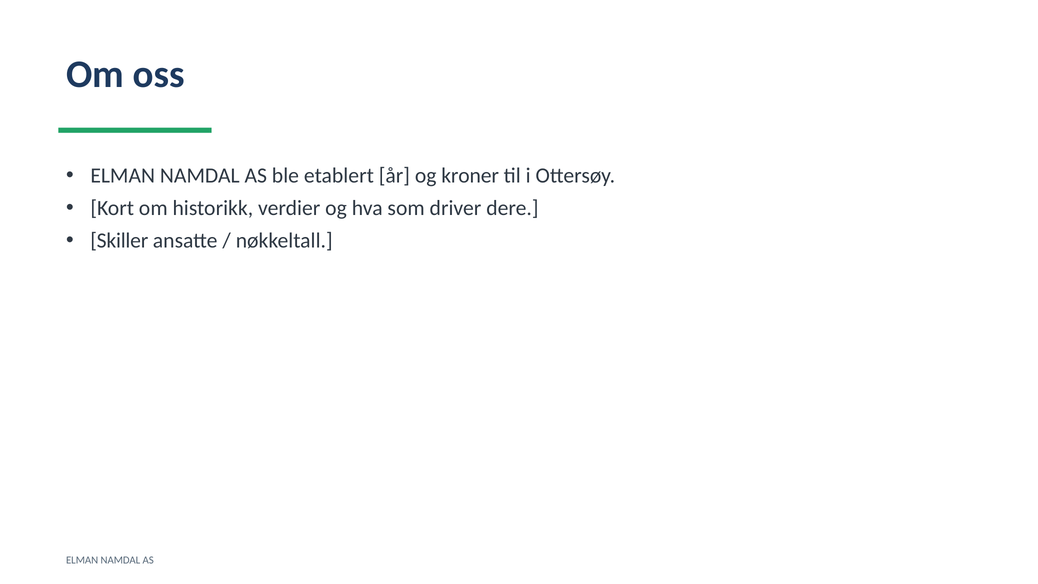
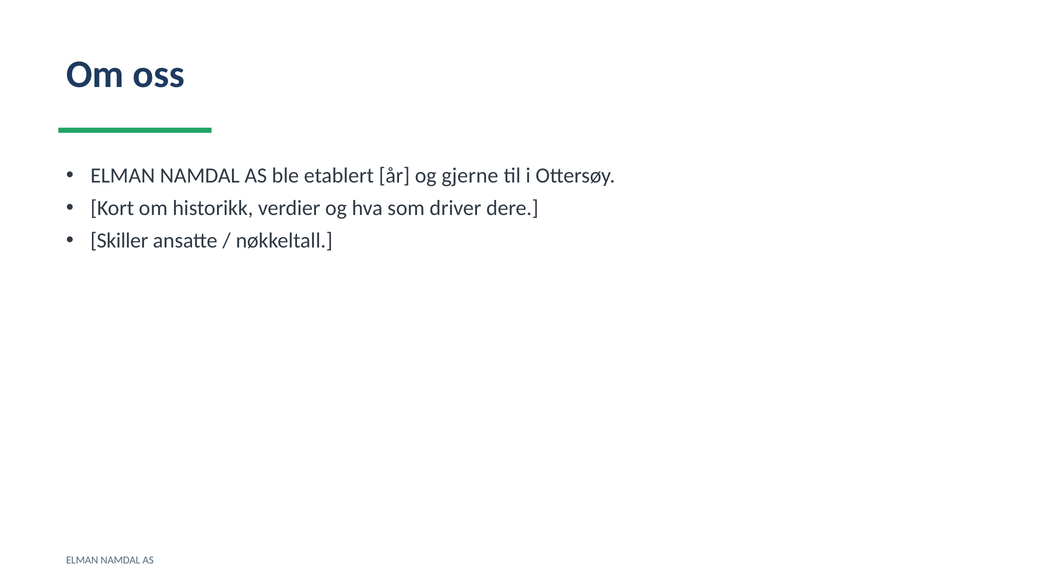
kroner: kroner -> gjerne
